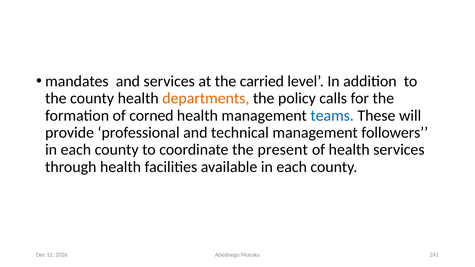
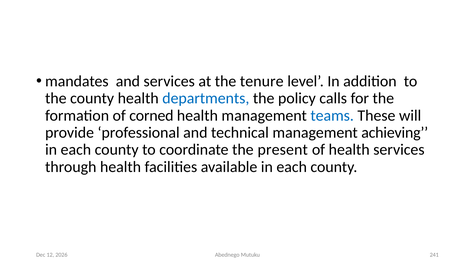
carried: carried -> tenure
departments colour: orange -> blue
followers: followers -> achieving
